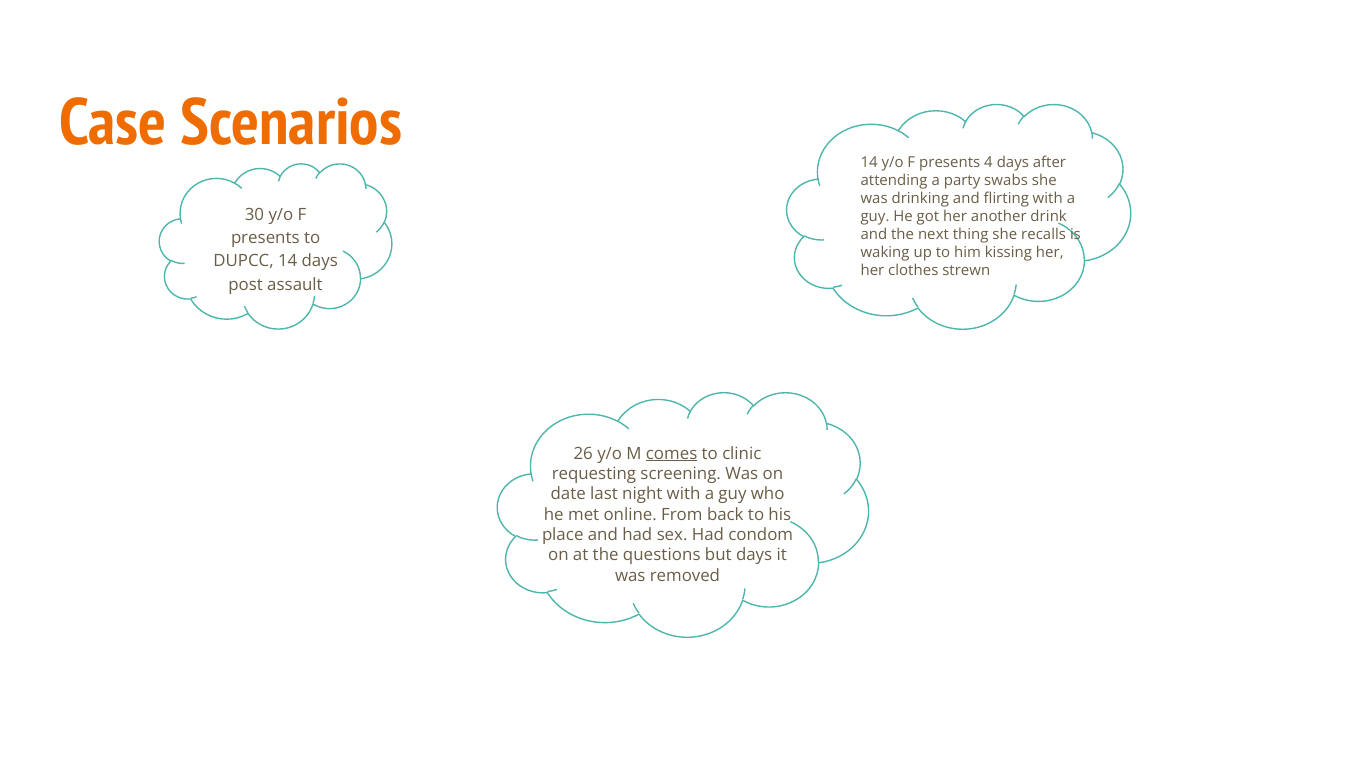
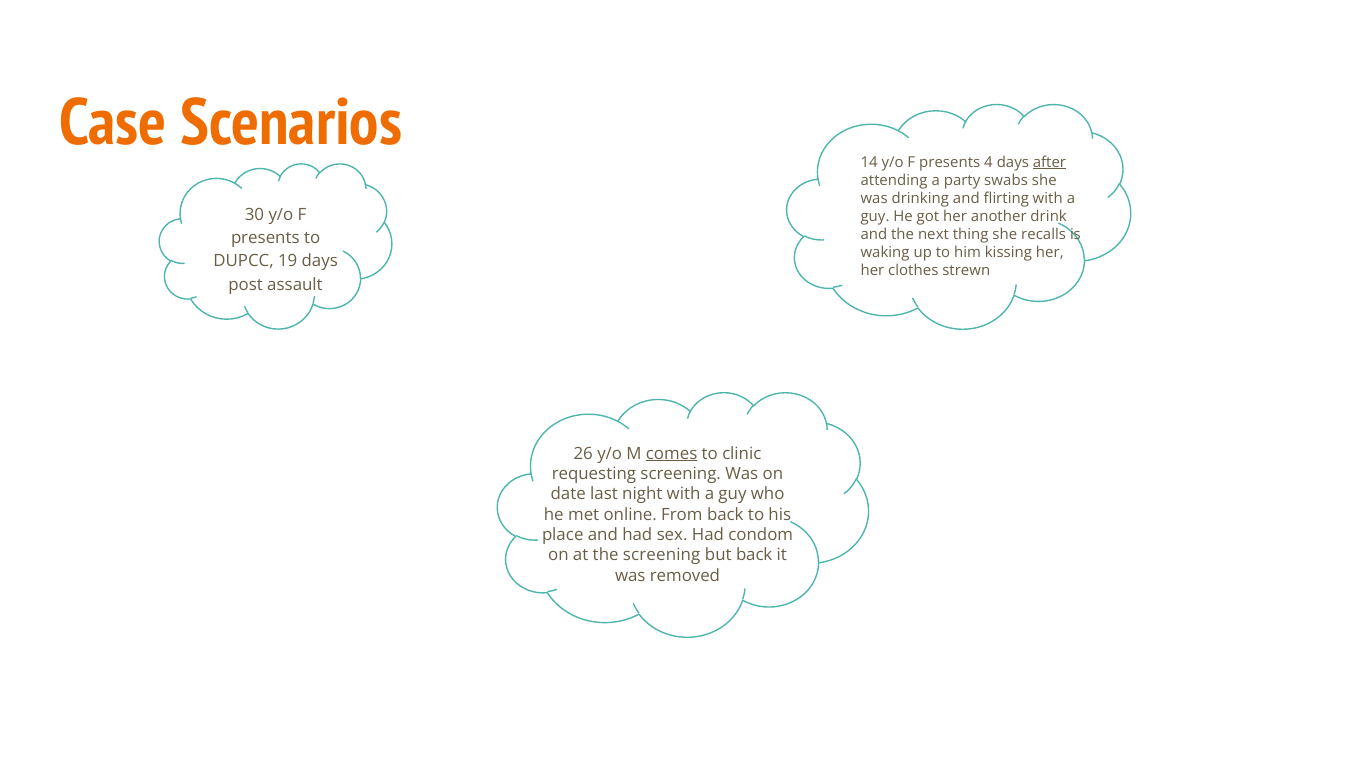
after underline: none -> present
DUPCC 14: 14 -> 19
the questions: questions -> screening
but days: days -> back
